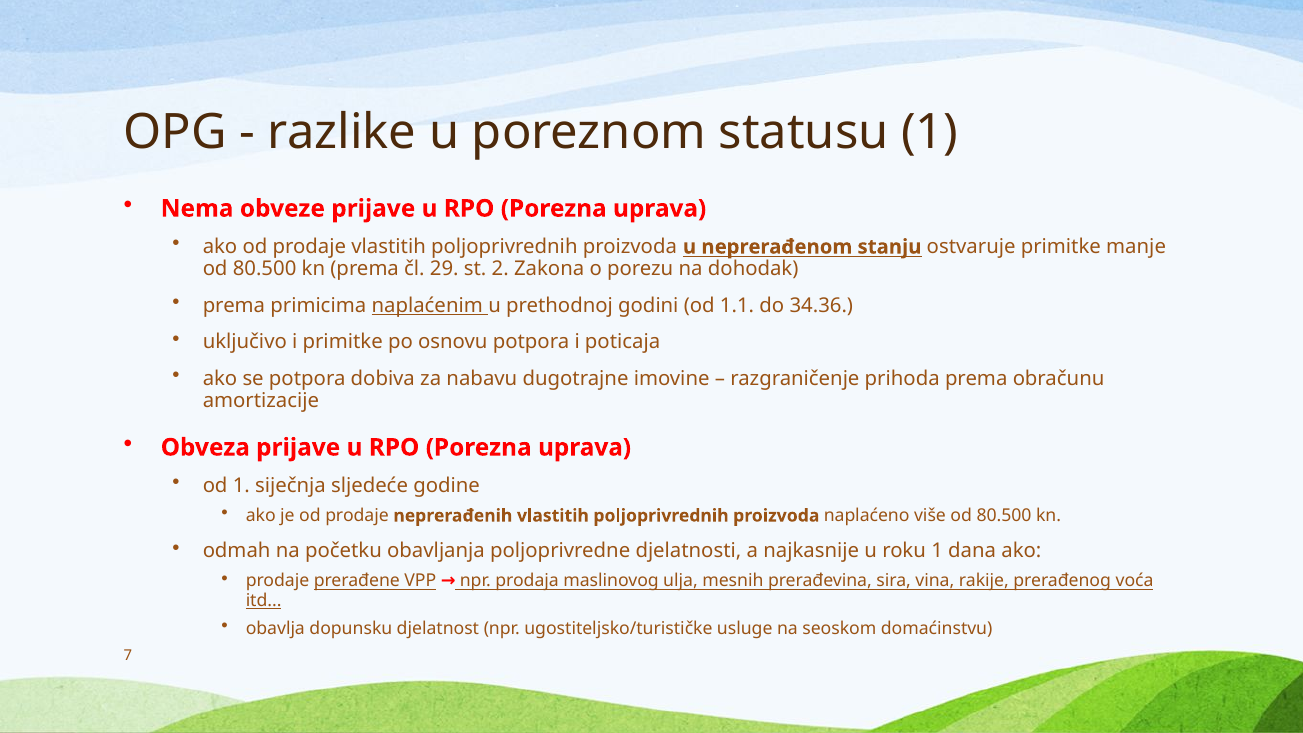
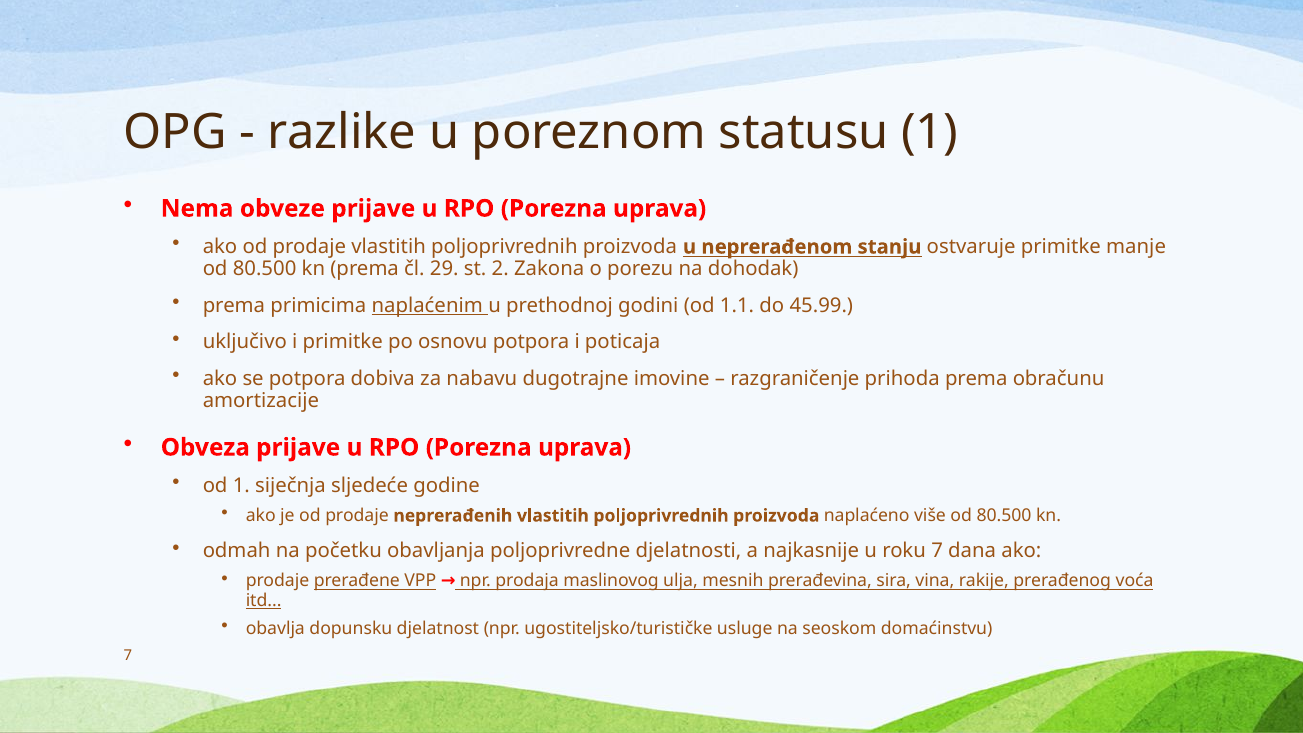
34.36: 34.36 -> 45.99
roku 1: 1 -> 7
